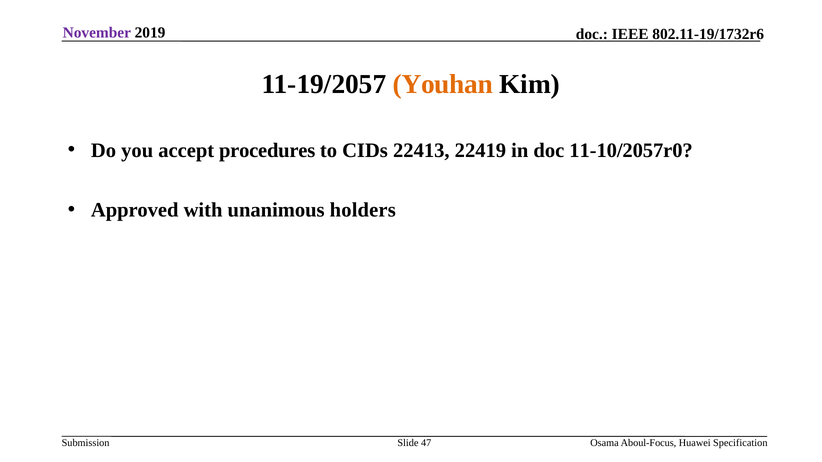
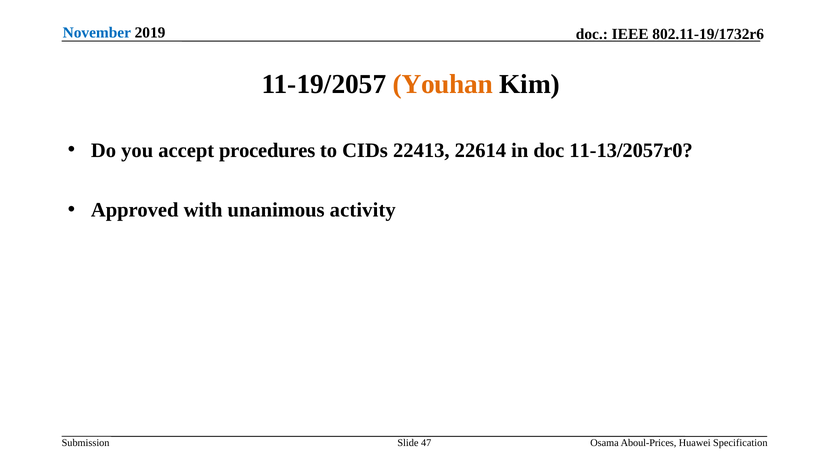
November colour: purple -> blue
22419: 22419 -> 22614
11-10/2057r0: 11-10/2057r0 -> 11-13/2057r0
holders: holders -> activity
Aboul-Focus: Aboul-Focus -> Aboul-Prices
